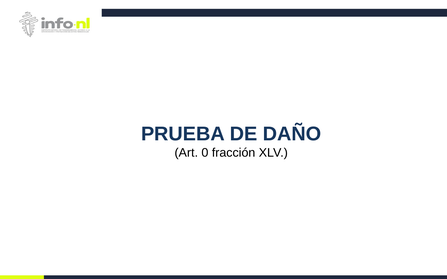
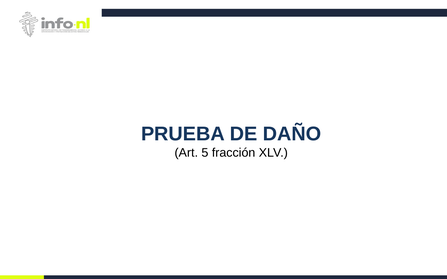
0: 0 -> 5
